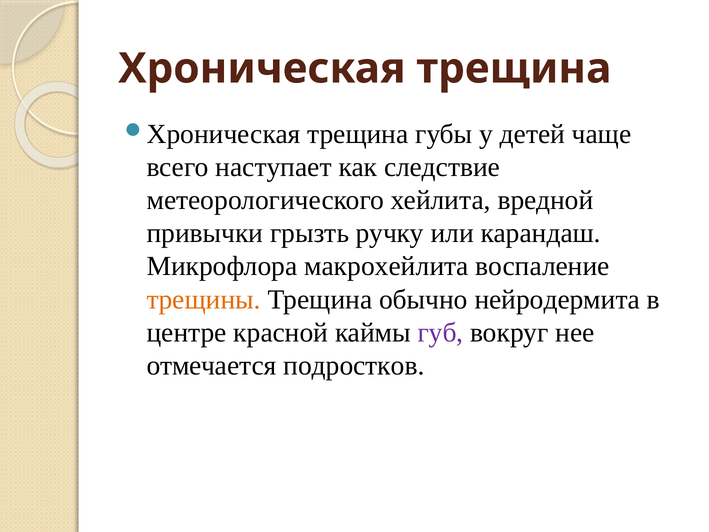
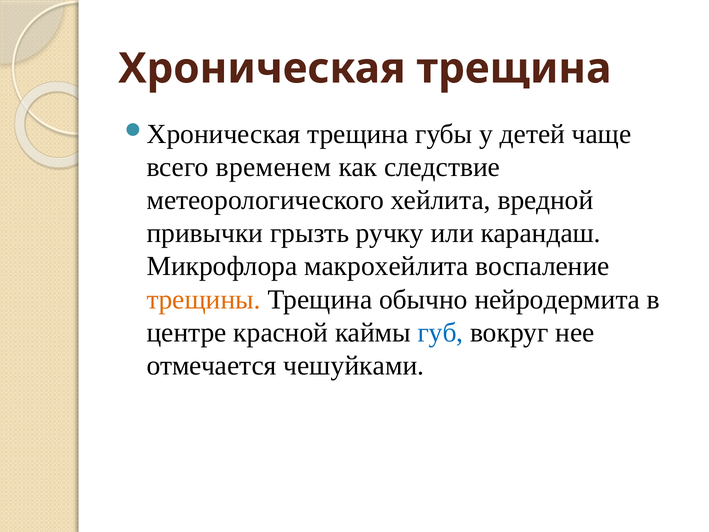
наступает: наступает -> временем
губ colour: purple -> blue
подростков: подростков -> чешуйками
